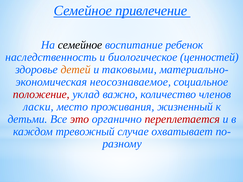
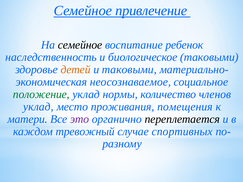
биологическое ценностей: ценностей -> таковыми
положение colour: red -> green
важно: важно -> нормы
ласки at (38, 107): ласки -> уклад
жизненный: жизненный -> помещения
детьми: детьми -> матери
это colour: red -> purple
переплетается colour: red -> black
охватывает: охватывает -> спортивных
